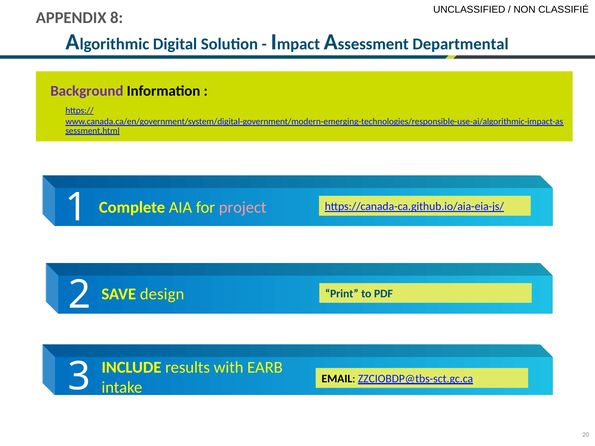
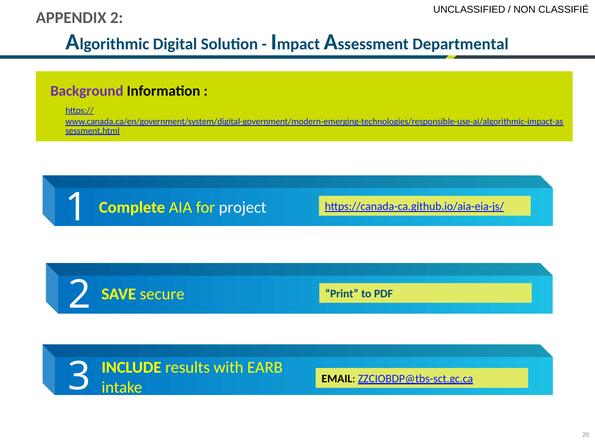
APPENDIX 8: 8 -> 2
project colour: pink -> white
design: design -> secure
